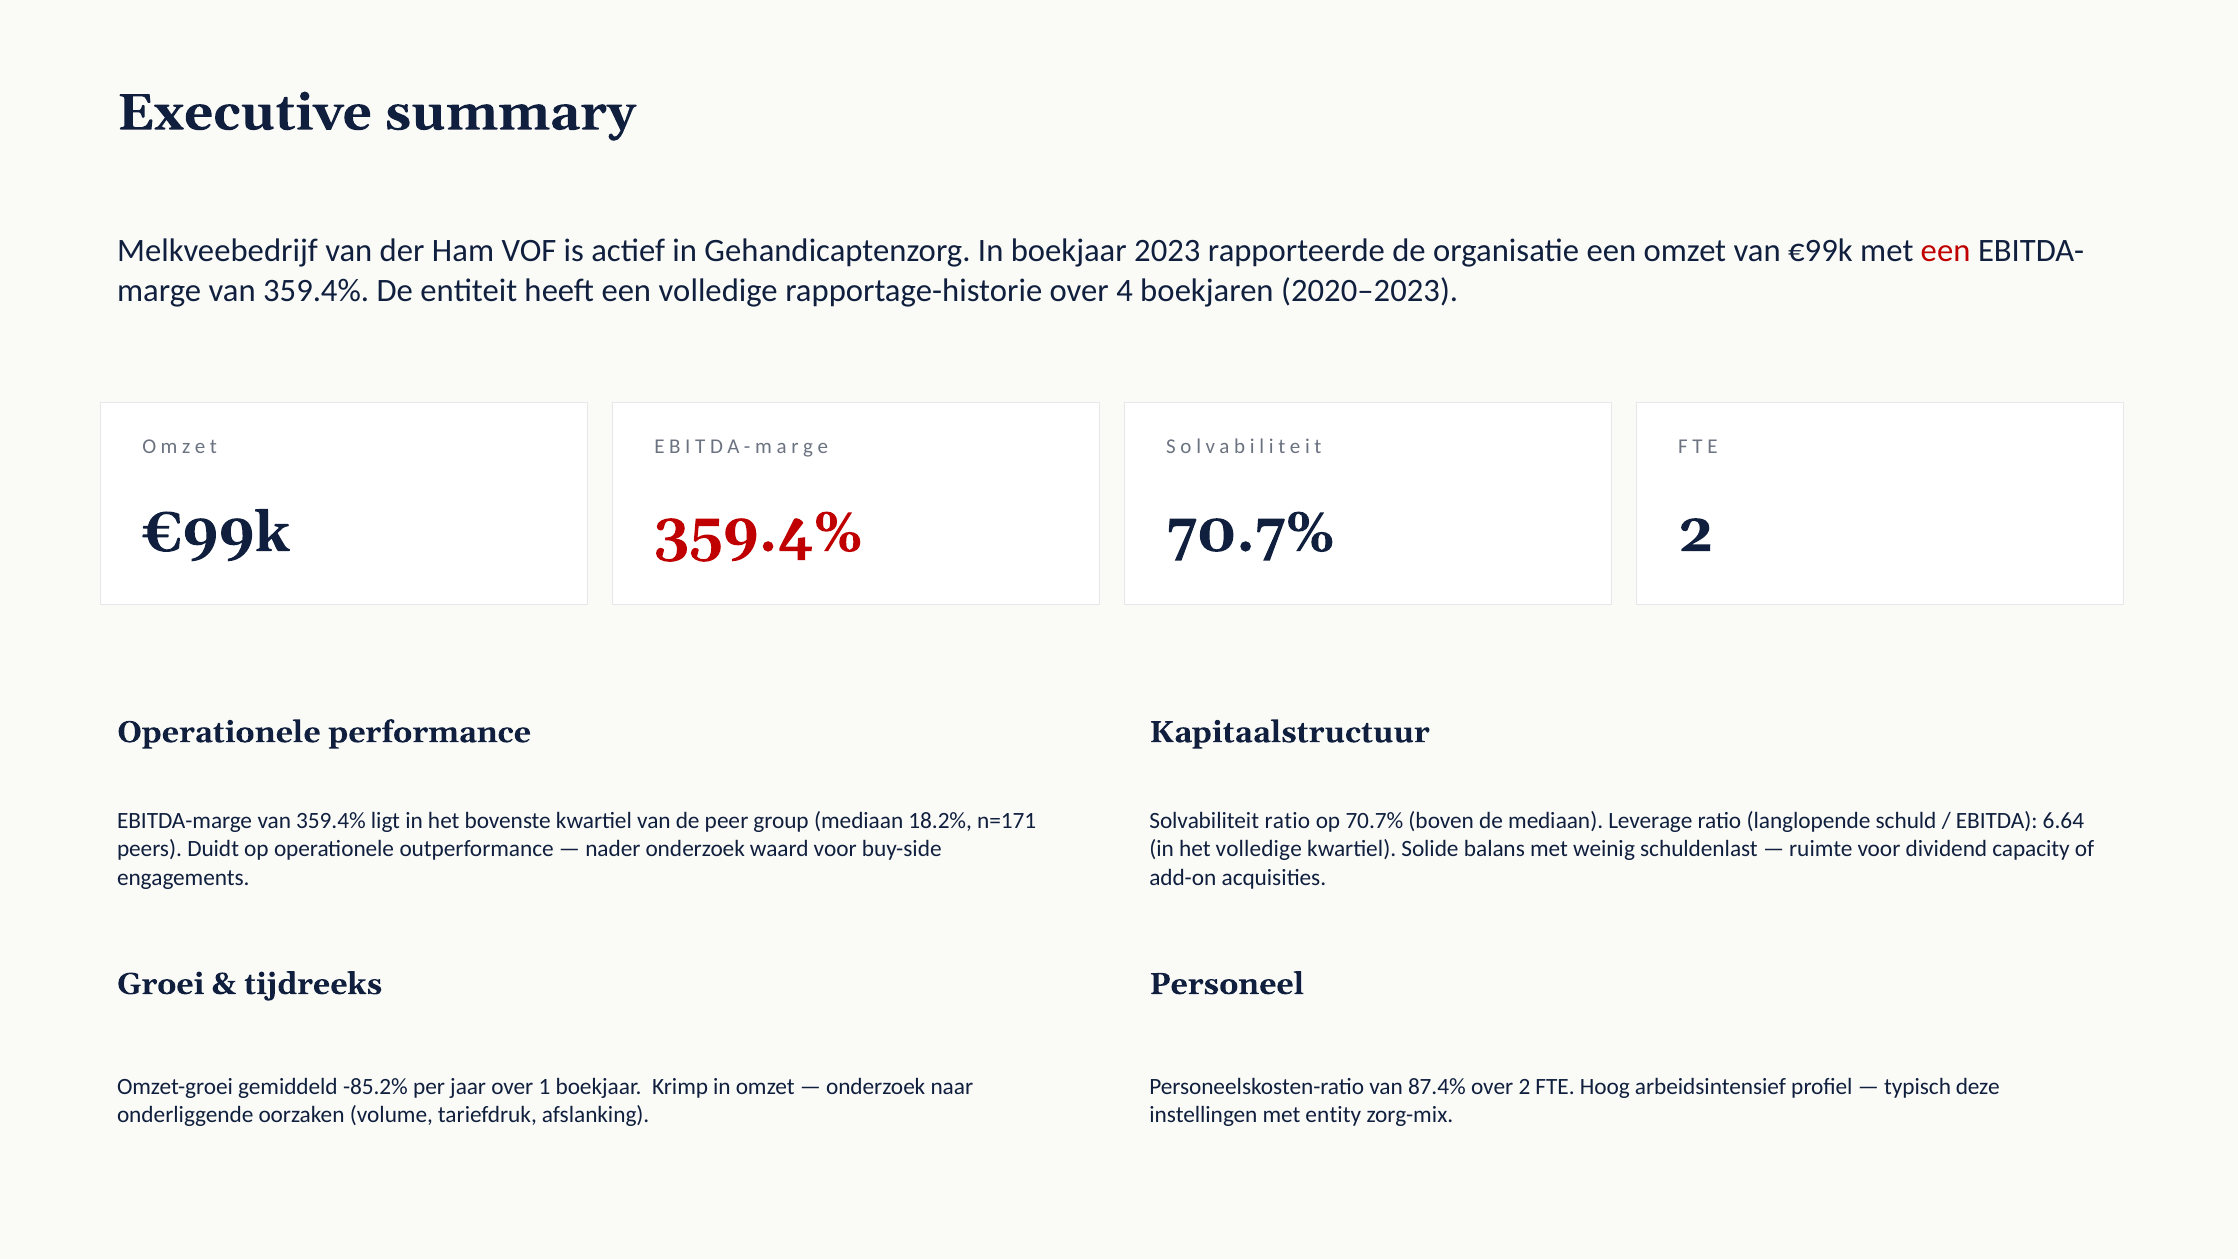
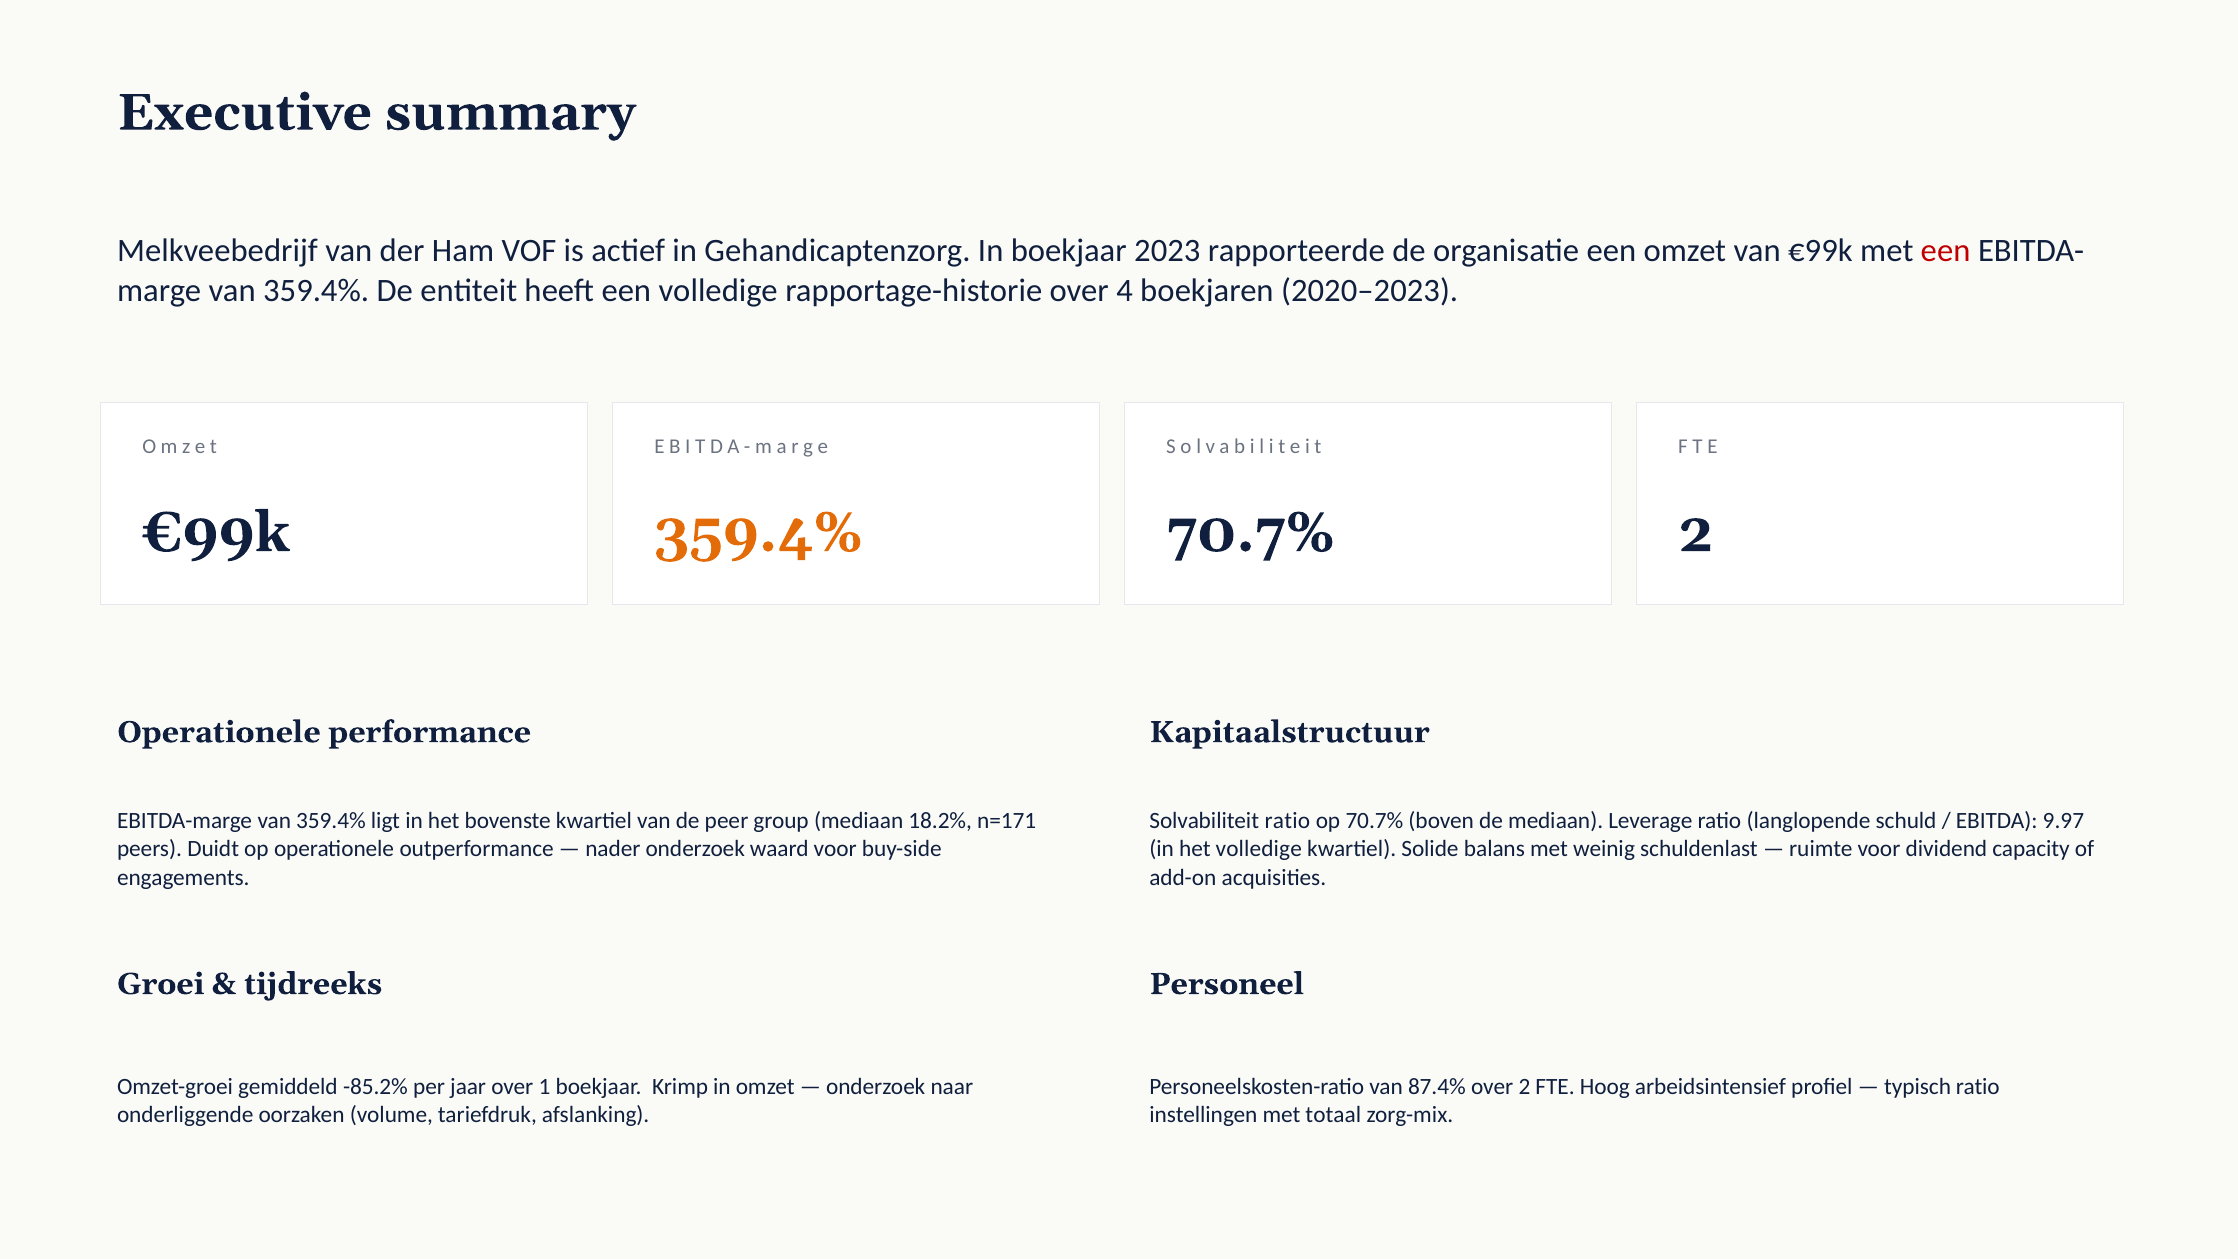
359.4% at (759, 533) colour: red -> orange
6.64: 6.64 -> 9.97
typisch deze: deze -> ratio
entity: entity -> totaal
